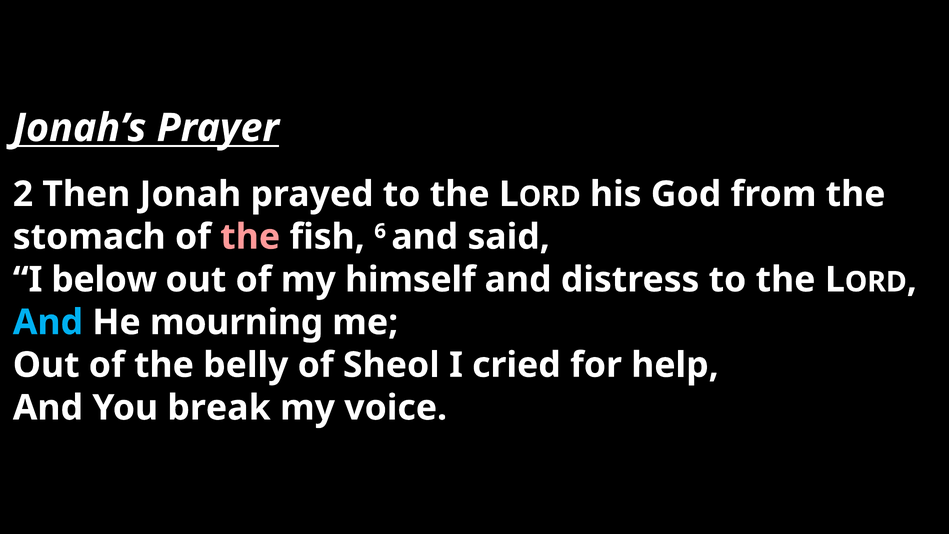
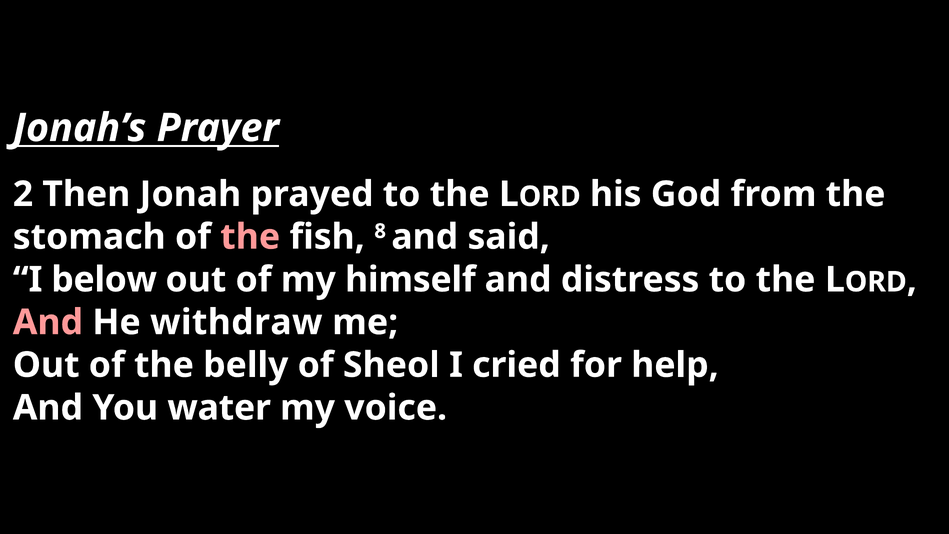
6: 6 -> 8
And at (48, 322) colour: light blue -> pink
mourning: mourning -> withdraw
break: break -> water
